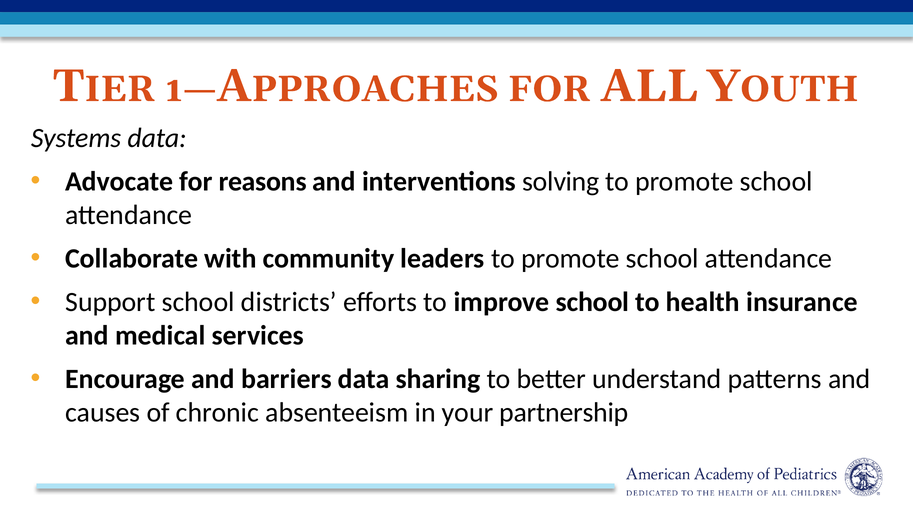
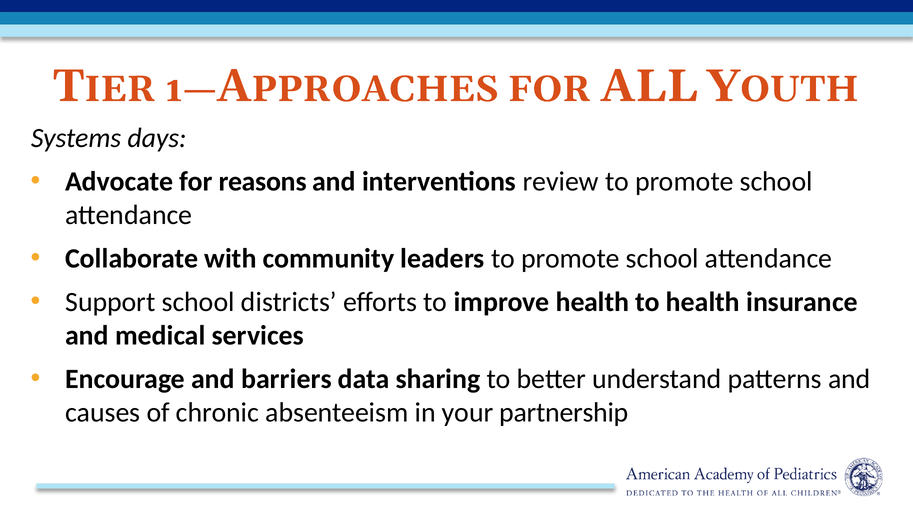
Systems data: data -> days
solving: solving -> review
improve school: school -> health
